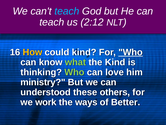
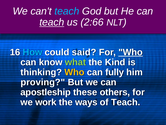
teach at (52, 22) underline: none -> present
2:12: 2:12 -> 2:66
How colour: yellow -> light blue
could kind: kind -> said
Who at (74, 72) colour: light green -> yellow
love: love -> fully
ministry: ministry -> proving
understood: understood -> apostleship
of Better: Better -> Teach
